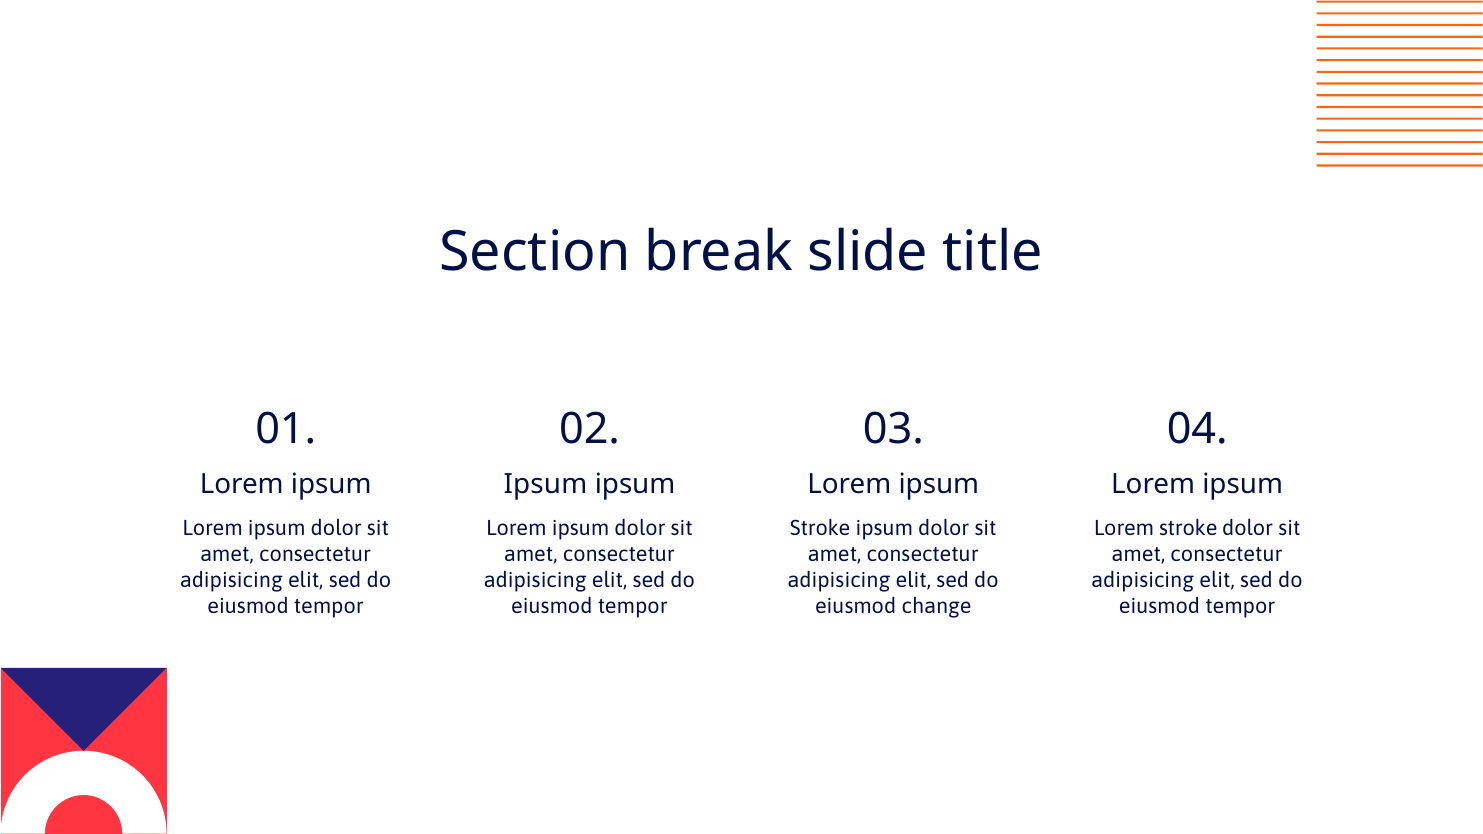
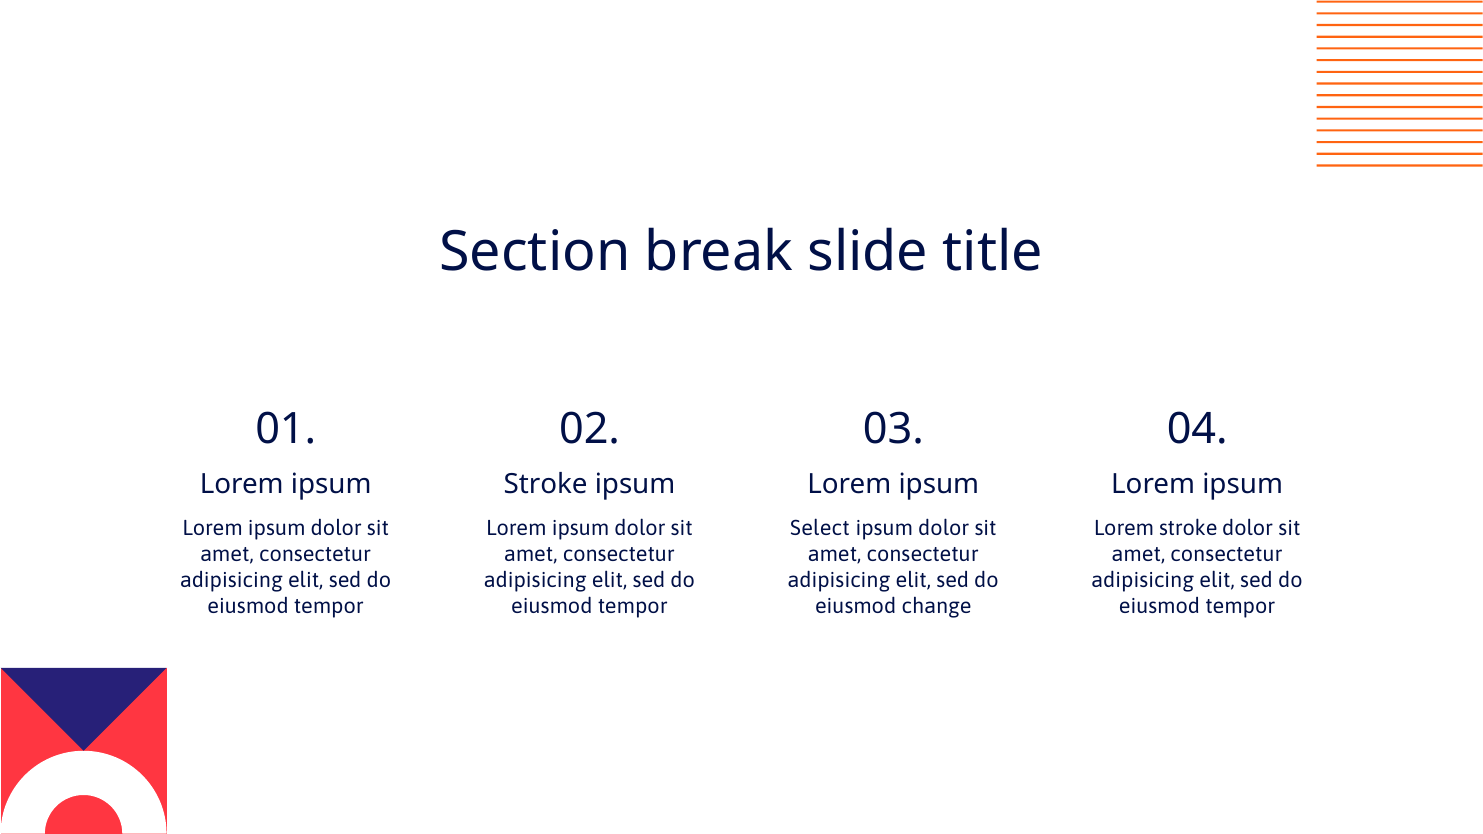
Ipsum at (545, 484): Ipsum -> Stroke
Stroke at (820, 529): Stroke -> Select
